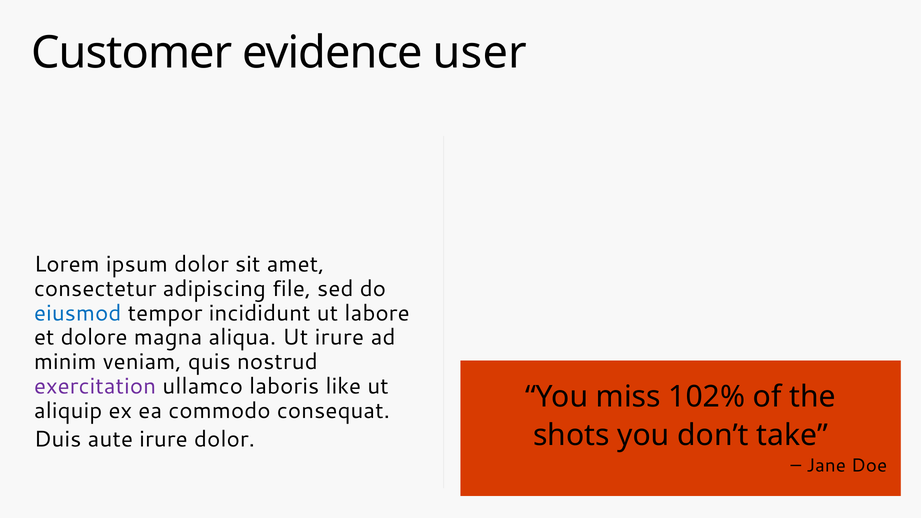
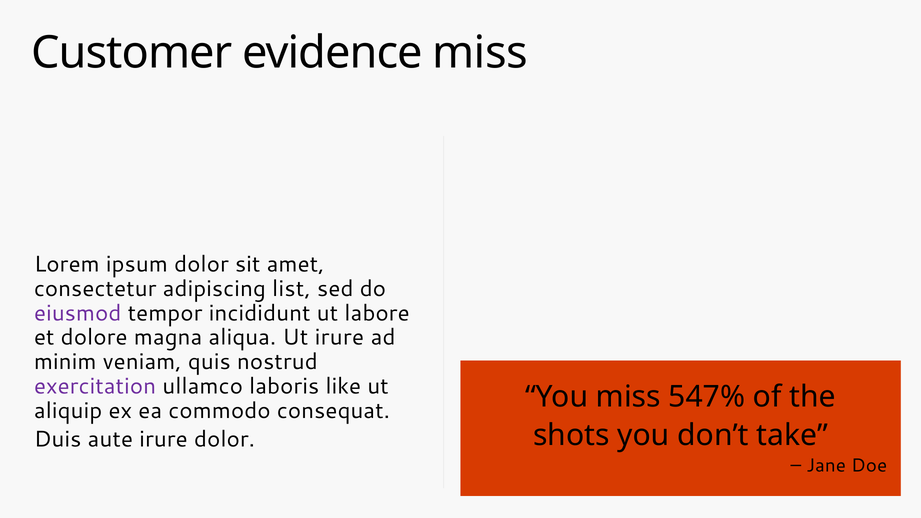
evidence user: user -> miss
file: file -> list
eiusmod colour: blue -> purple
102%: 102% -> 547%
